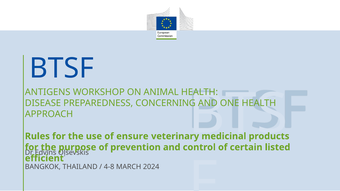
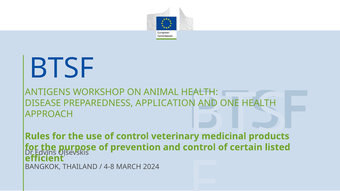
CONCERNING: CONCERNING -> APPLICATION
of ensure: ensure -> control
